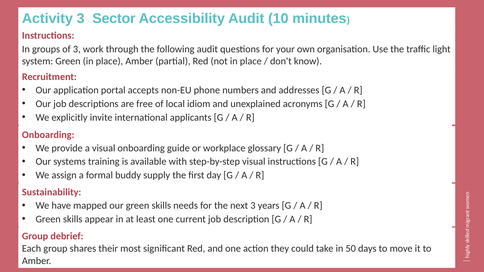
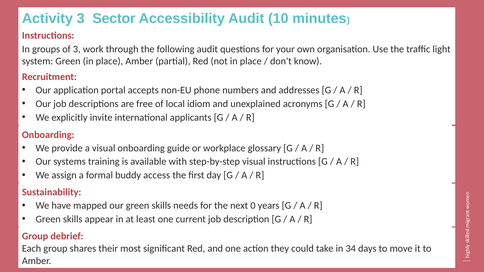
supply: supply -> access
next 3: 3 -> 0
50: 50 -> 34
